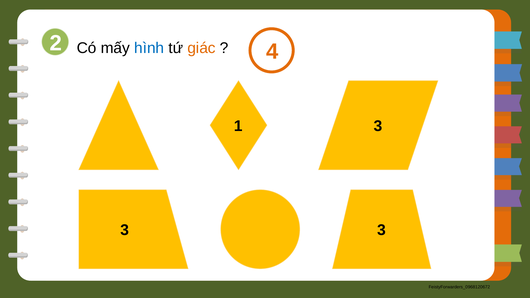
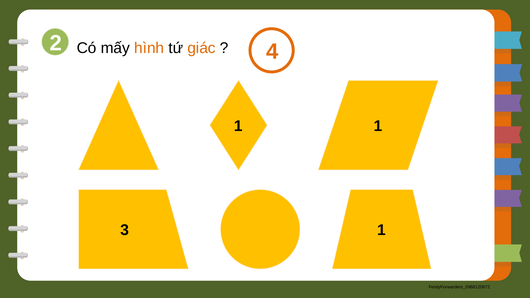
hình colour: blue -> orange
1 3: 3 -> 1
3 at (381, 230): 3 -> 1
